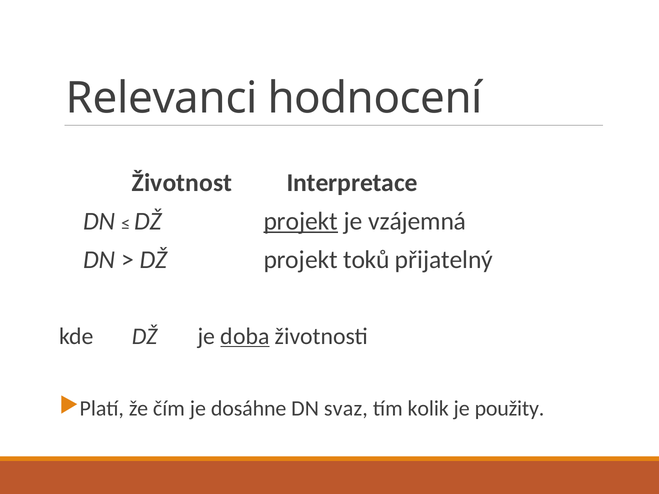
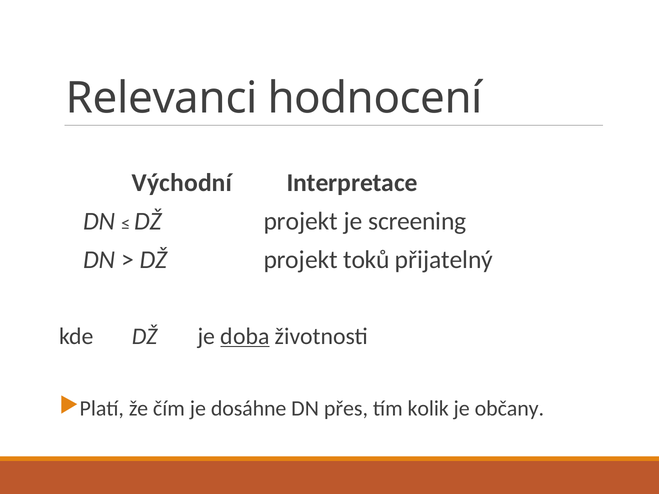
Životnost: Životnost -> Východní
projekt at (301, 222) underline: present -> none
vzájemná: vzájemná -> screening
svaz: svaz -> přes
použity: použity -> občany
